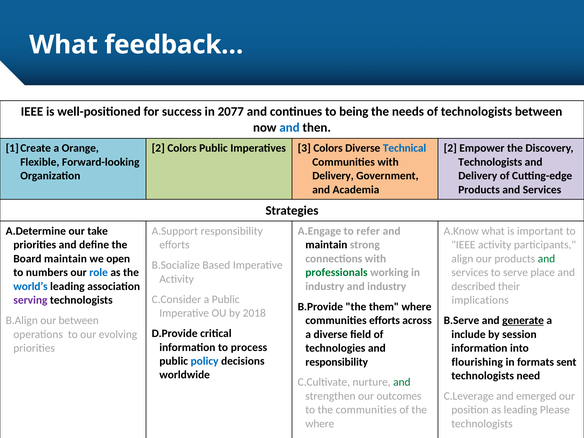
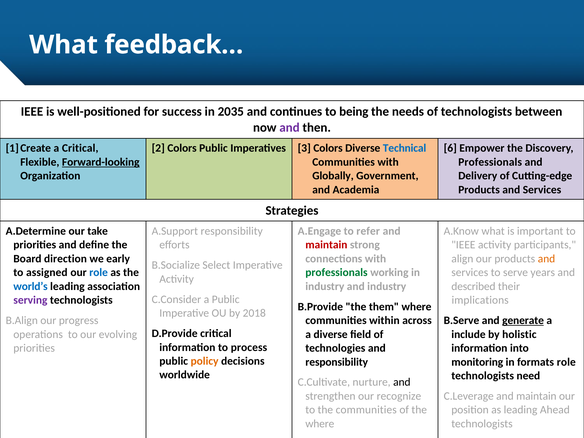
2077: 2077 -> 2035
and at (289, 128) colour: blue -> purple
a Orange: Orange -> Critical
2 at (450, 148): 2 -> 6
Forward-looking underline: none -> present
Technologists at (490, 162): Technologists -> Professionals
Delivery at (333, 176): Delivery -> Globally
maintain at (326, 245) colour: black -> red
Board maintain: maintain -> direction
open: open -> early
and at (546, 259) colour: green -> orange
Based: Based -> Select
numbers: numbers -> assigned
place: place -> years
our between: between -> progress
communities efforts: efforts -> within
session: session -> holistic
policy colour: blue -> orange
flourishing: flourishing -> monitoring
formats sent: sent -> role
and at (402, 382) colour: green -> black
outcomes: outcomes -> recognize
emerged at (536, 396): emerged -> maintain
Please: Please -> Ahead
